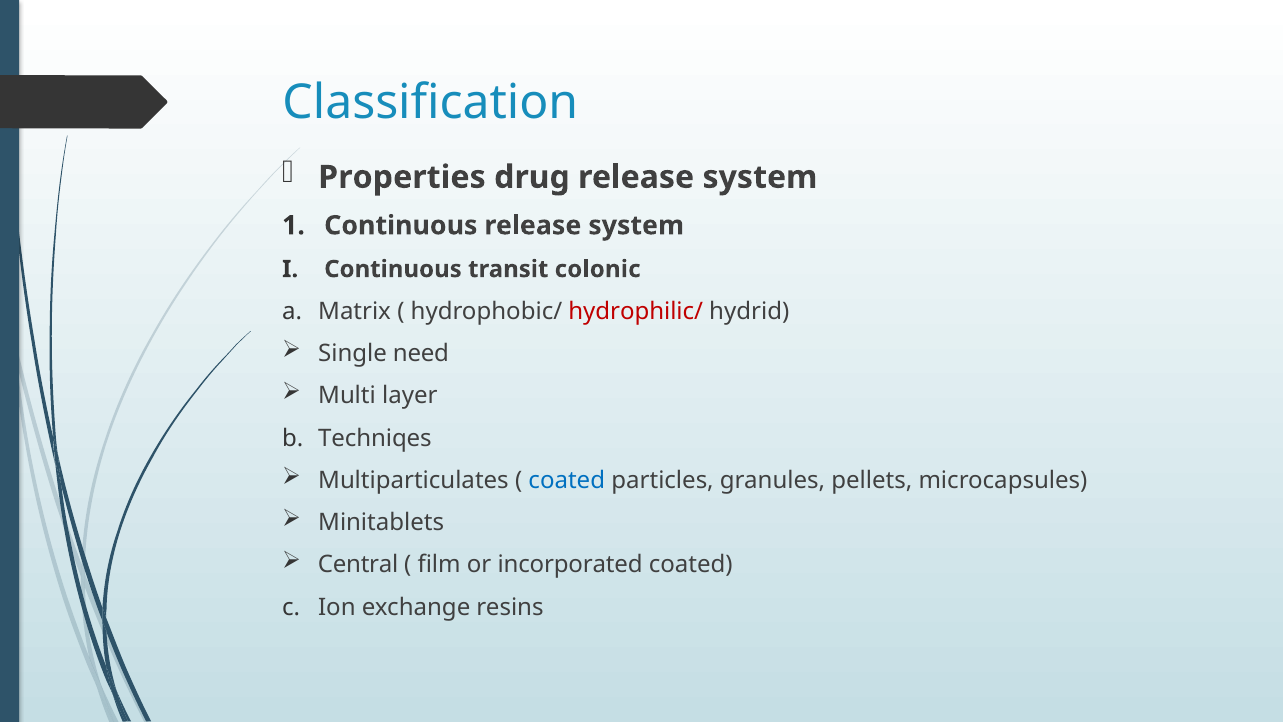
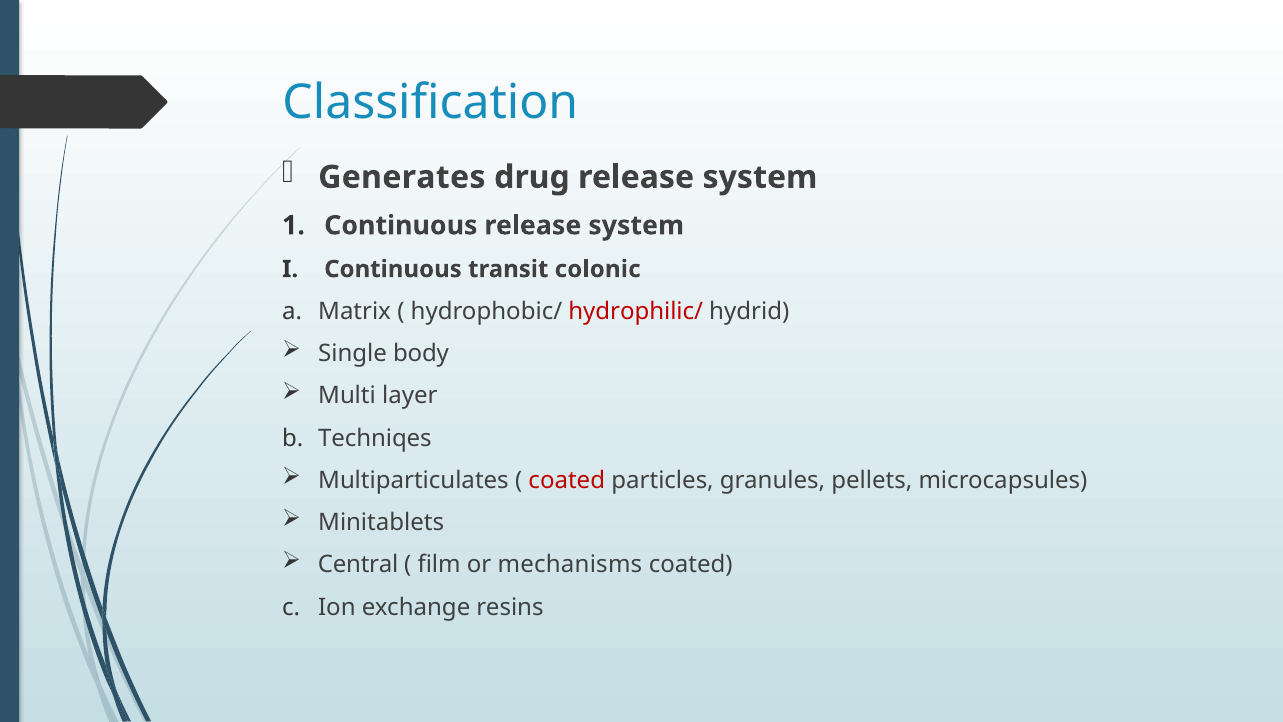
Properties: Properties -> Generates
need: need -> body
coated at (567, 480) colour: blue -> red
incorporated: incorporated -> mechanisms
